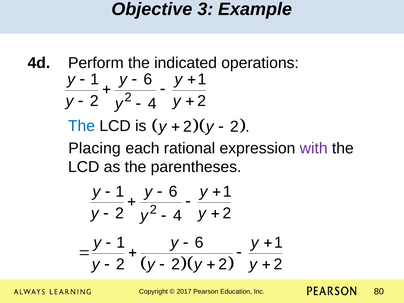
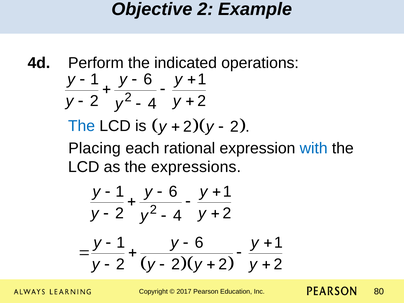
Objective 3: 3 -> 2
with colour: purple -> blue
parentheses: parentheses -> expressions
